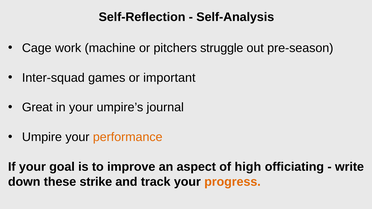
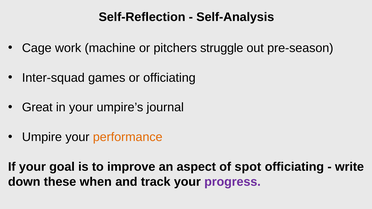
or important: important -> officiating
high: high -> spot
strike: strike -> when
progress colour: orange -> purple
